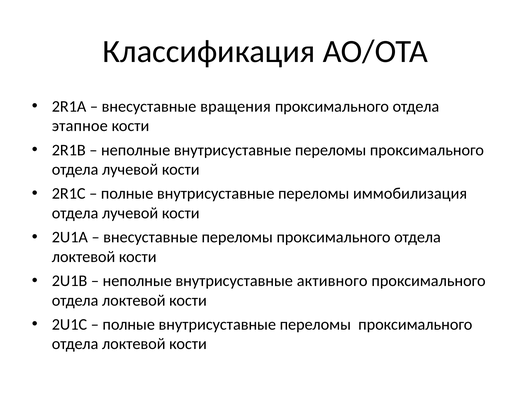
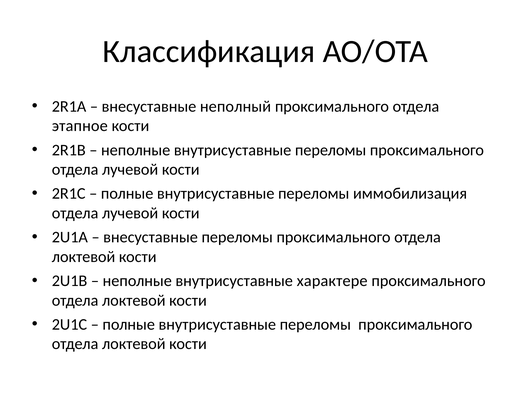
вращения: вращения -> неполный
активного: активного -> характере
